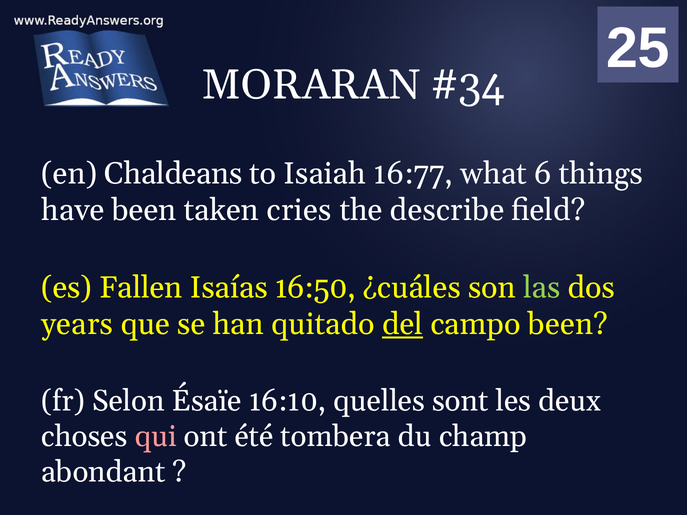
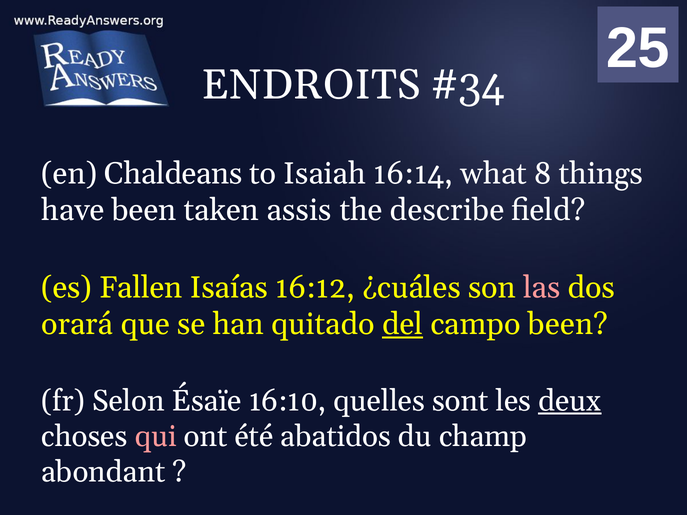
MORARAN: MORARAN -> ENDROITS
16:77: 16:77 -> 16:14
6: 6 -> 8
cries: cries -> assis
16:50: 16:50 -> 16:12
las colour: light green -> pink
years: years -> orará
deux underline: none -> present
tombera: tombera -> abatidos
